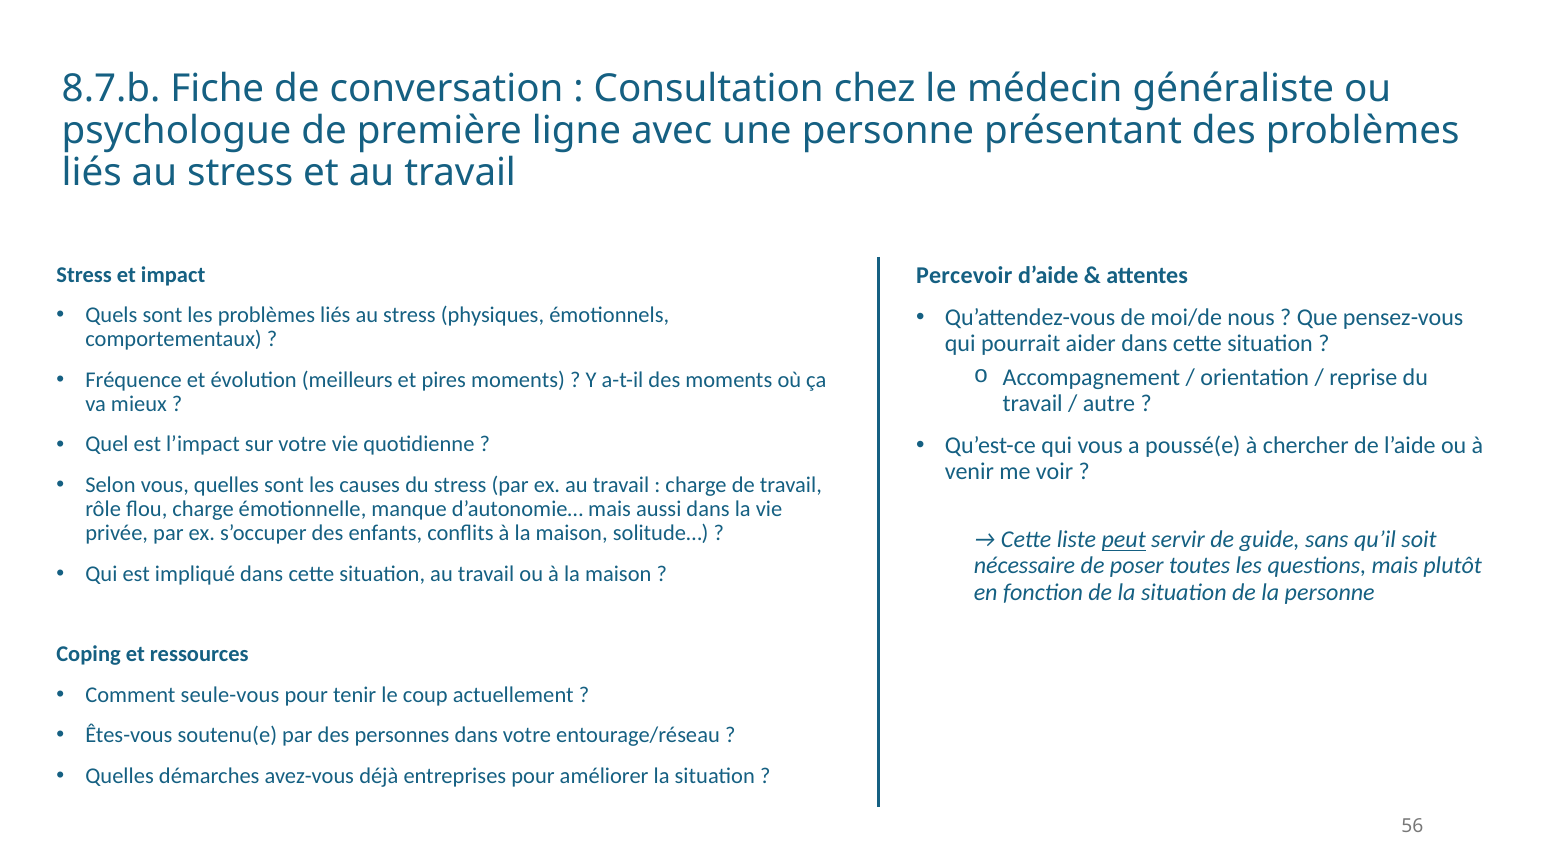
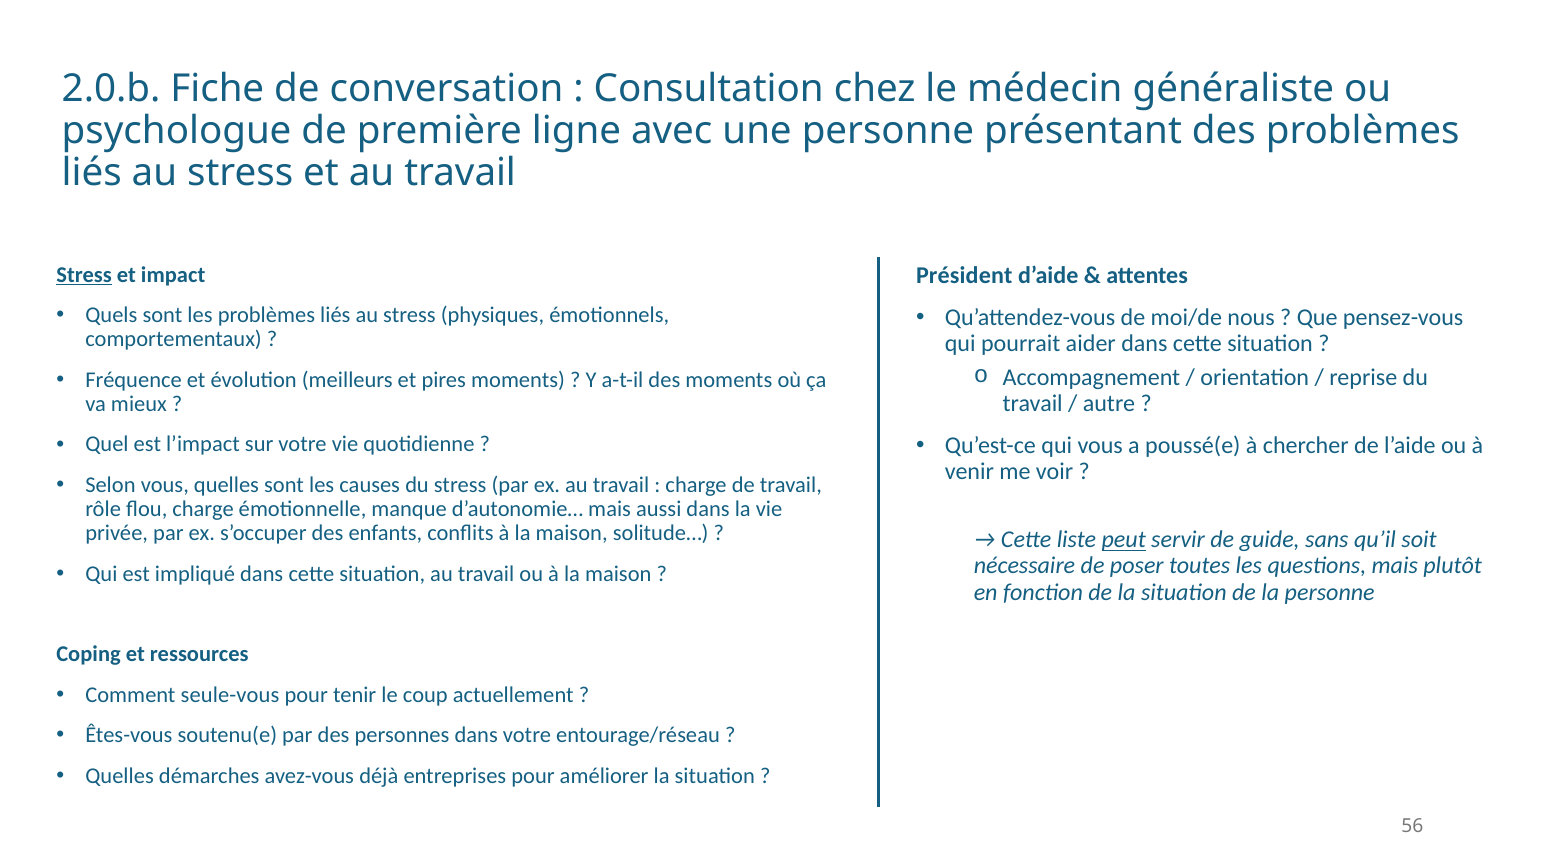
8.7.b: 8.7.b -> 2.0.b
Stress at (84, 275) underline: none -> present
Percevoir: Percevoir -> Président
